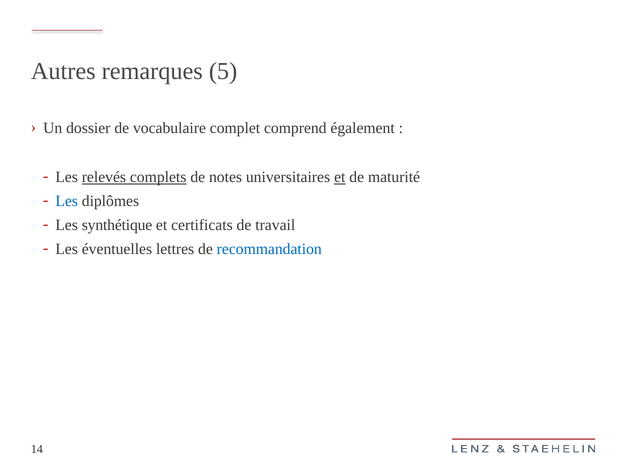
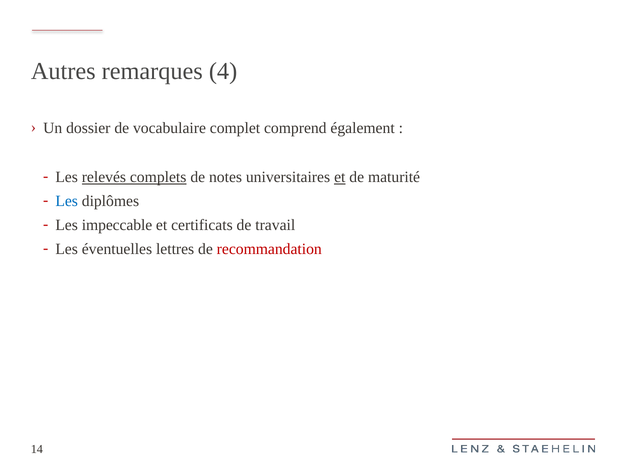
5: 5 -> 4
synthétique: synthétique -> impeccable
recommandation colour: blue -> red
